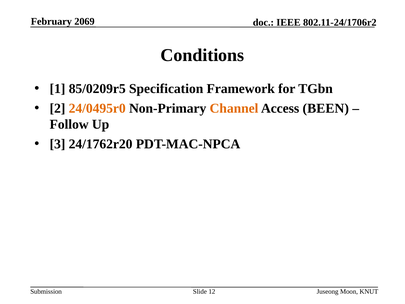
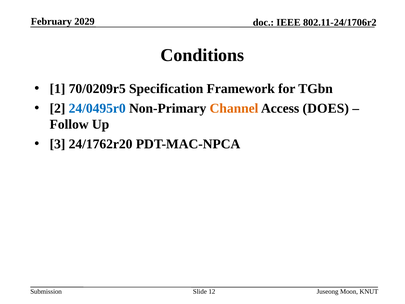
2069: 2069 -> 2029
85/0209r5: 85/0209r5 -> 70/0209r5
24/0495r0 colour: orange -> blue
BEEN: BEEN -> DOES
